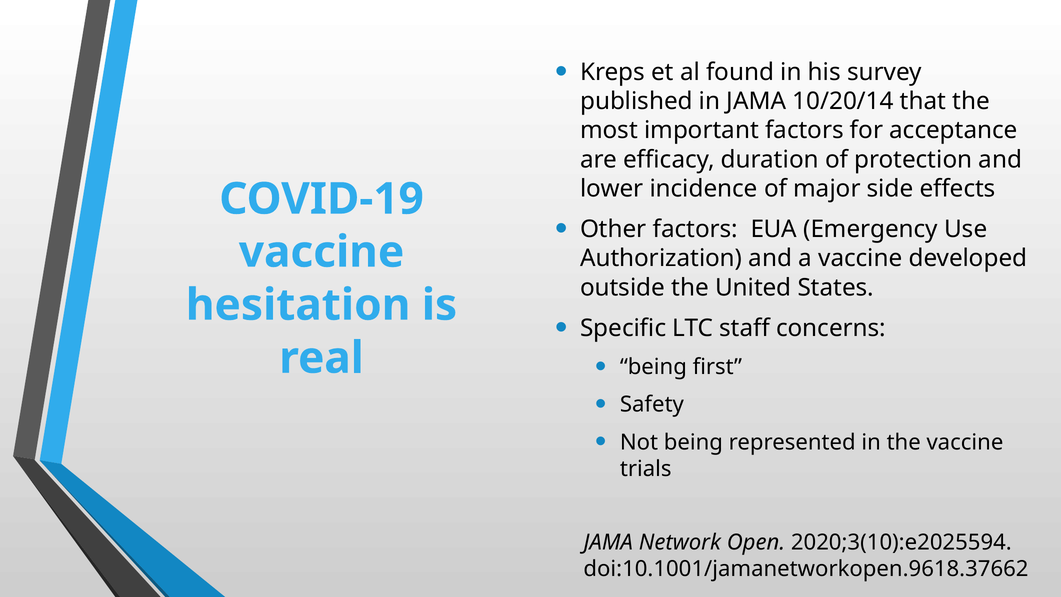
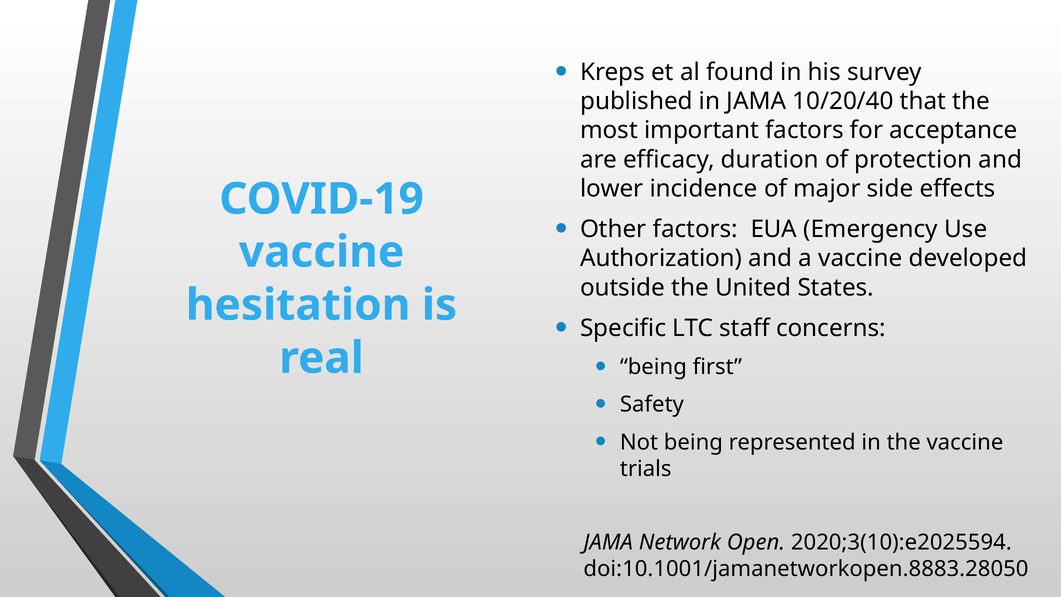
10/20/14: 10/20/14 -> 10/20/40
doi:10.1001/jamanetworkopen.9618.37662: doi:10.1001/jamanetworkopen.9618.37662 -> doi:10.1001/jamanetworkopen.8883.28050
